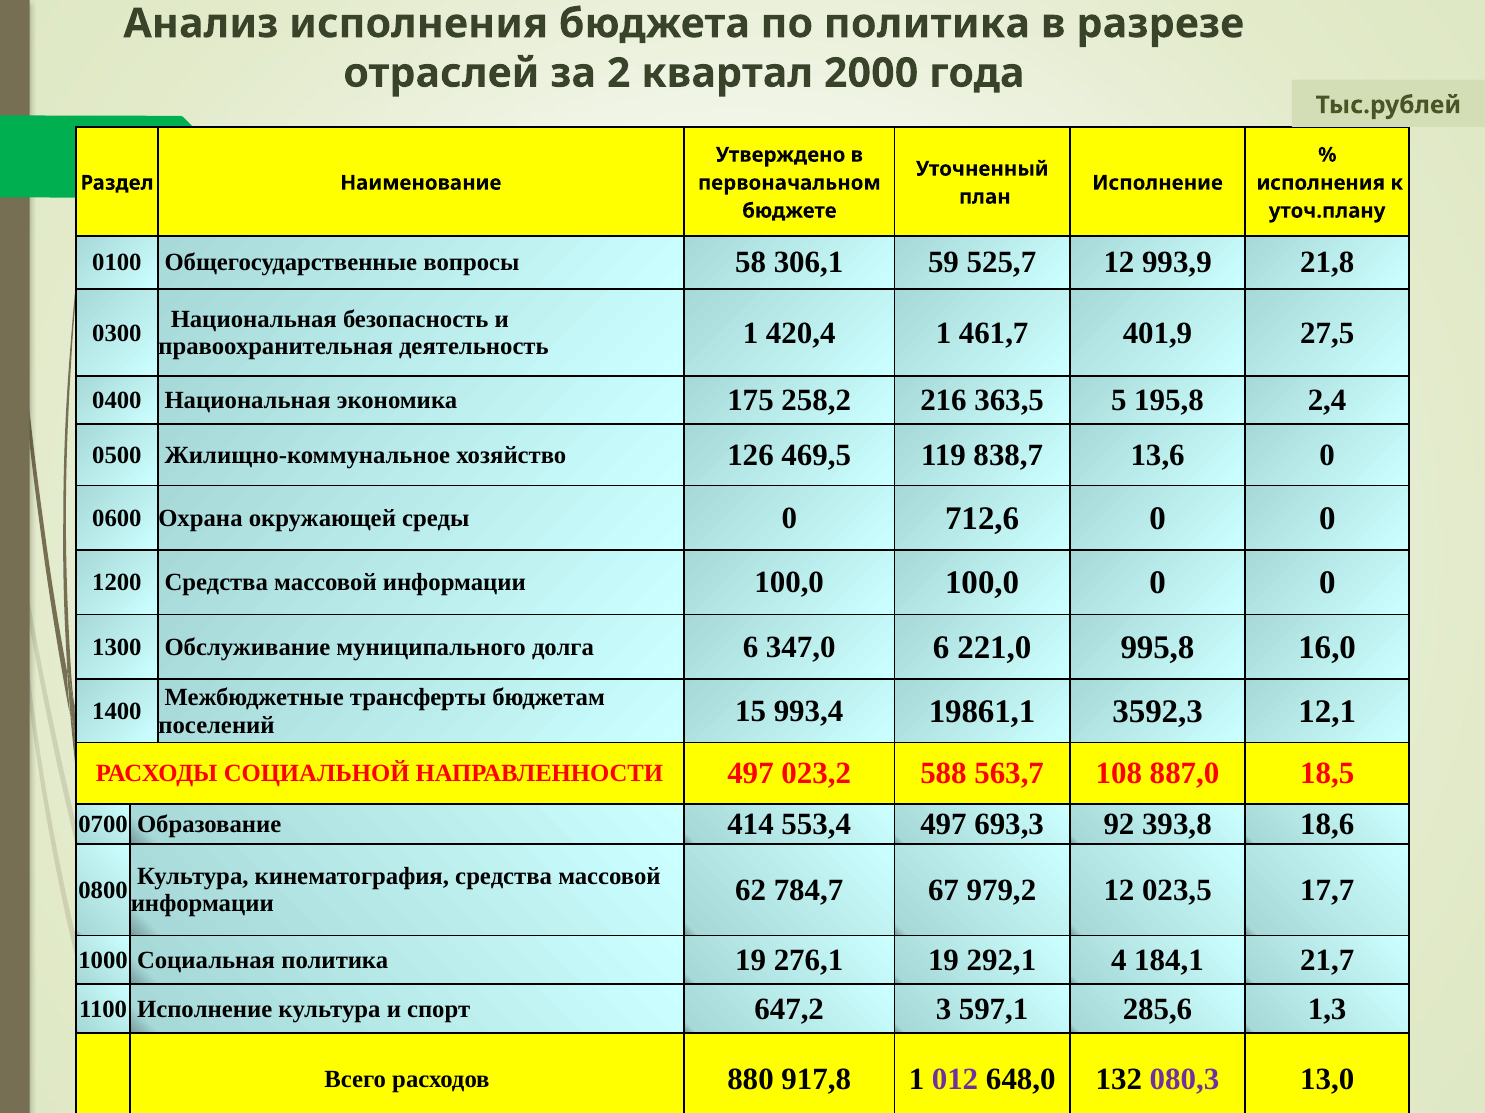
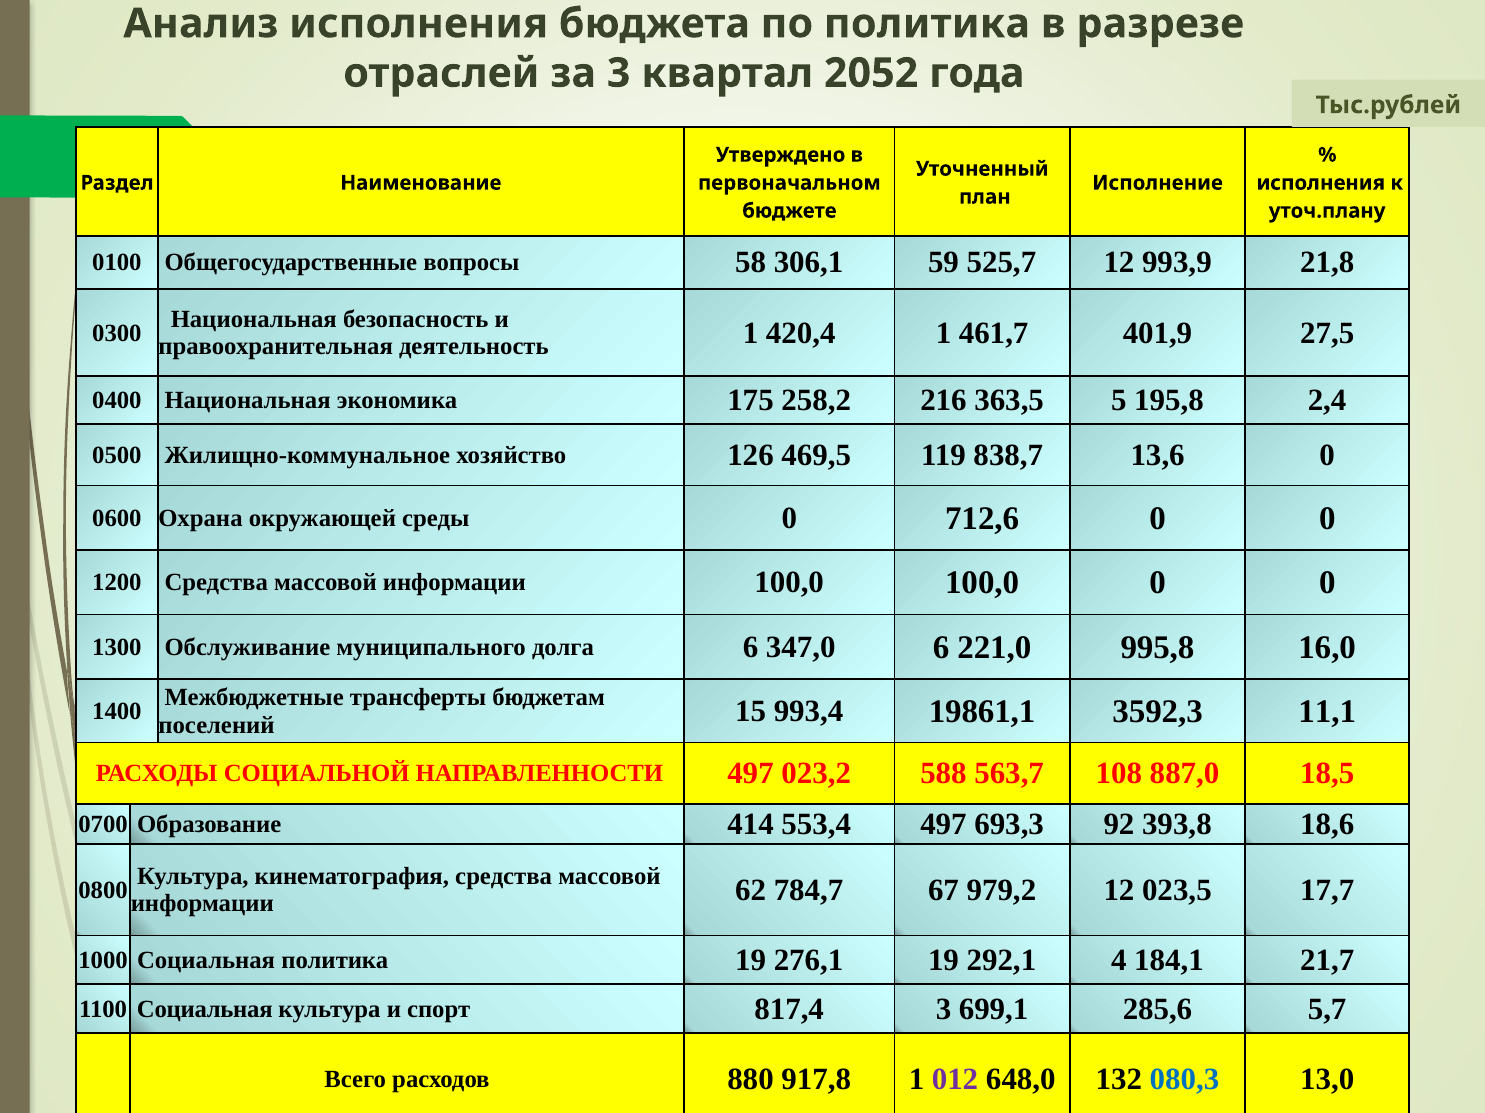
за 2: 2 -> 3
2000: 2000 -> 2052
12,1: 12,1 -> 11,1
Исполнение at (205, 1010): Исполнение -> Социальная
647,2: 647,2 -> 817,4
597,1: 597,1 -> 699,1
1,3: 1,3 -> 5,7
080,3 colour: purple -> blue
